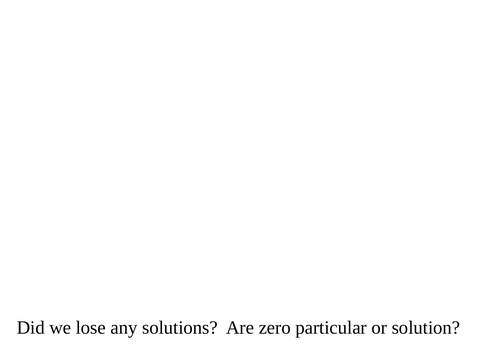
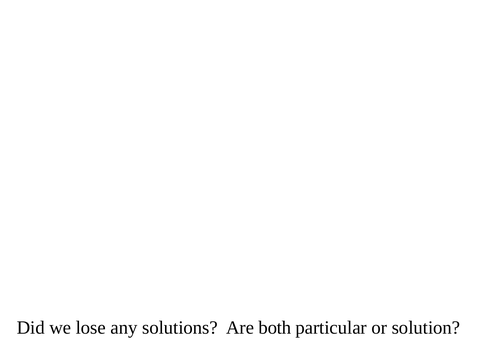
zero: zero -> both
